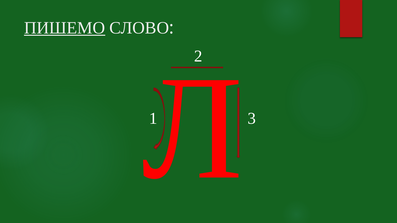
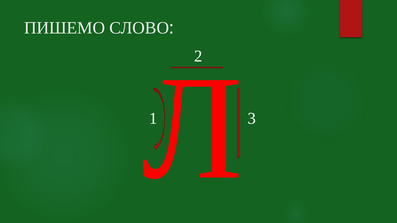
ПИШЕМО underline: present -> none
